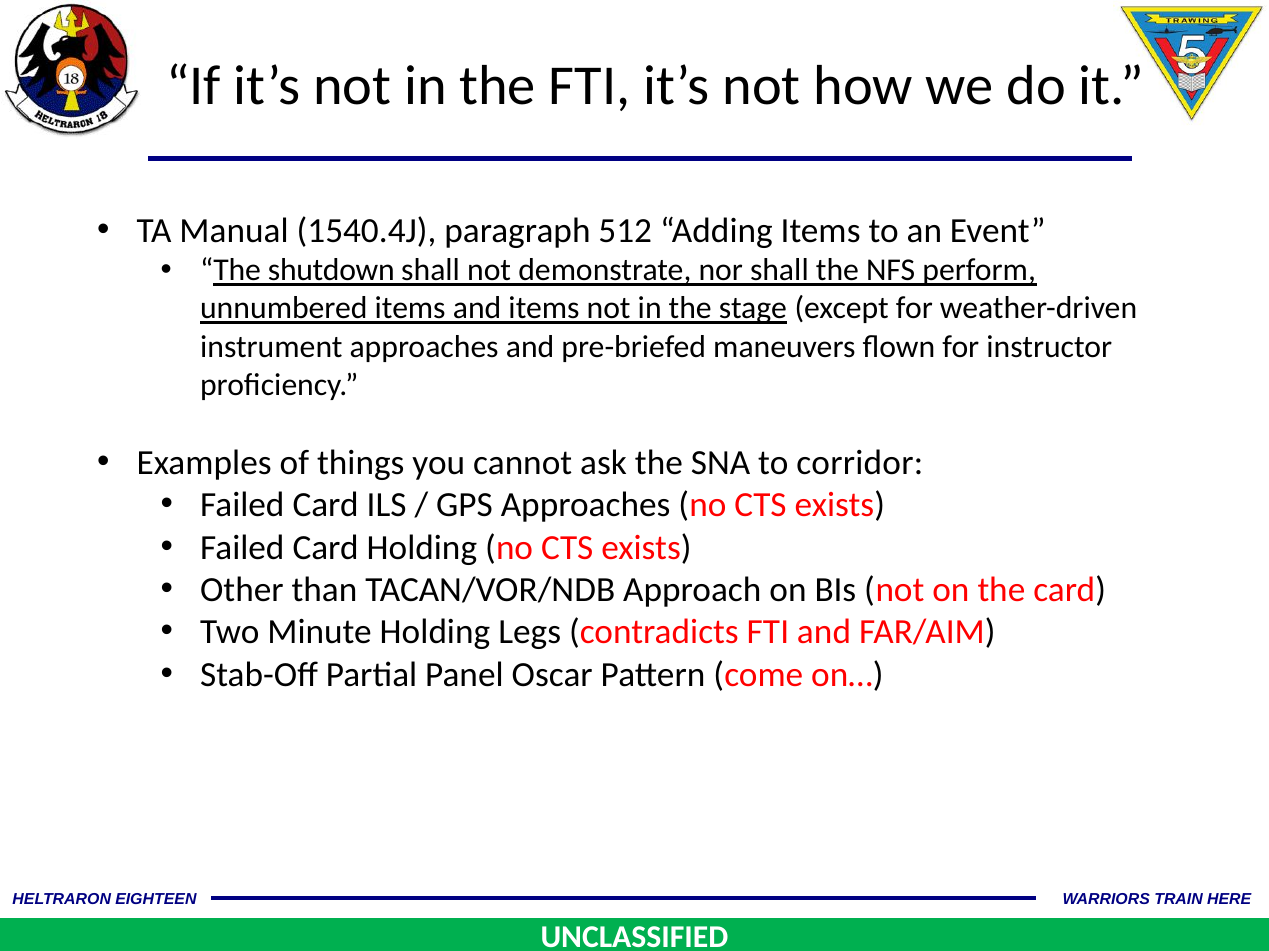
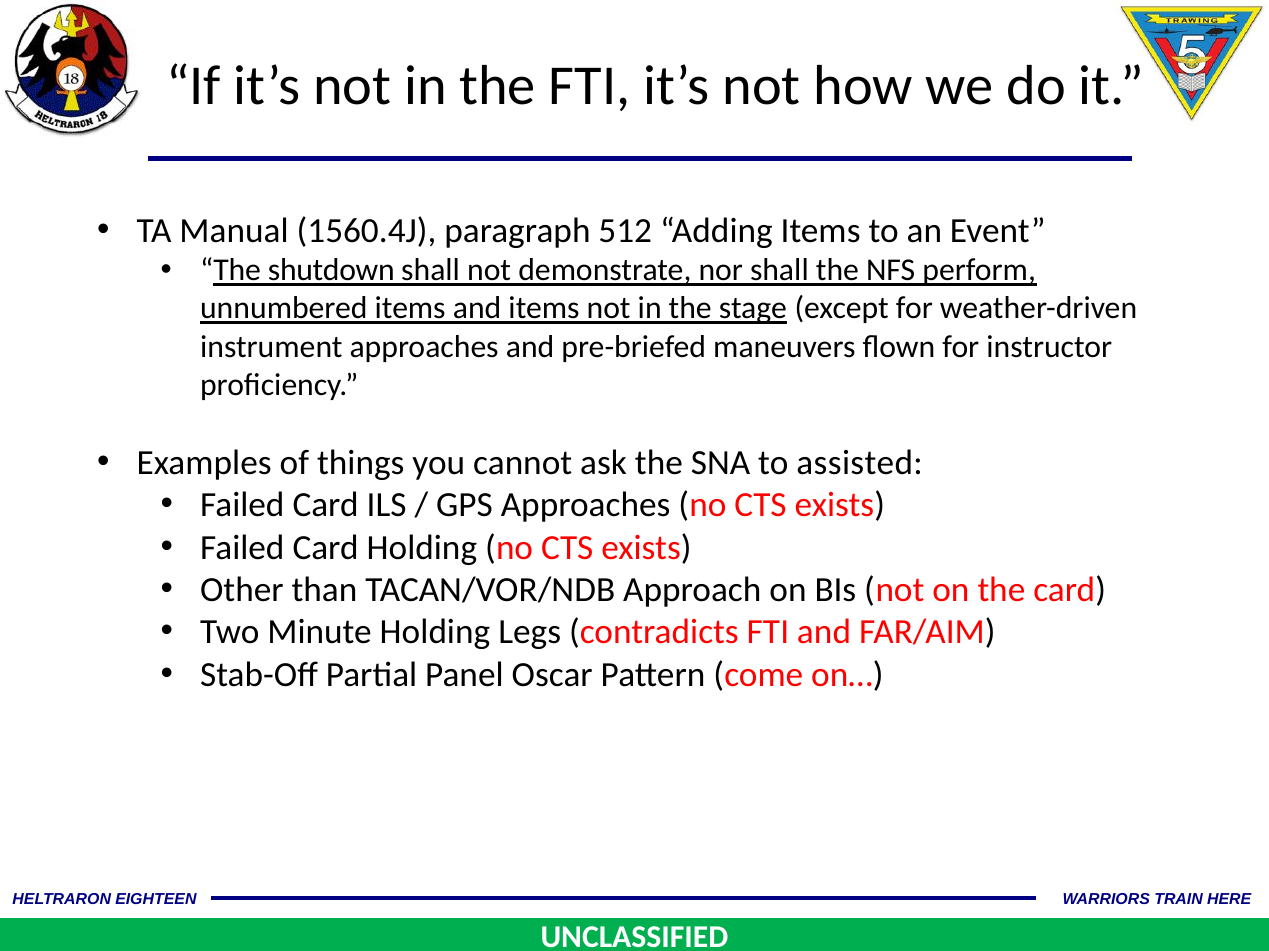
1540.4J: 1540.4J -> 1560.4J
corridor: corridor -> assisted
